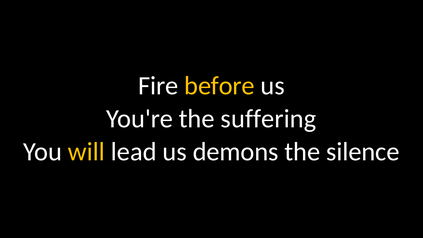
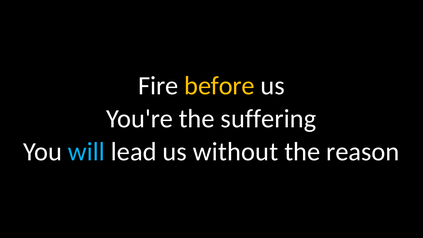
will colour: yellow -> light blue
demons: demons -> without
silence: silence -> reason
